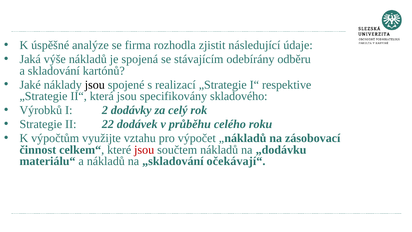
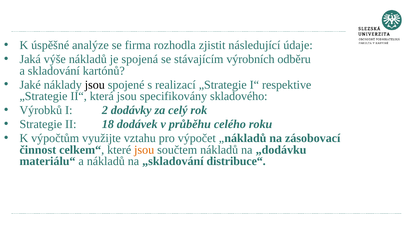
odebírány: odebírány -> výrobních
22: 22 -> 18
jsou at (144, 150) colour: red -> orange
očekávají“: očekávají“ -> distribuce“
